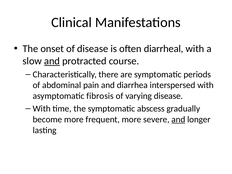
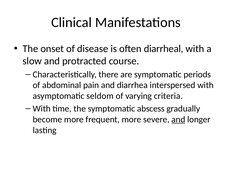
and at (52, 61) underline: present -> none
fibrosis: fibrosis -> seldom
varying disease: disease -> criteria
